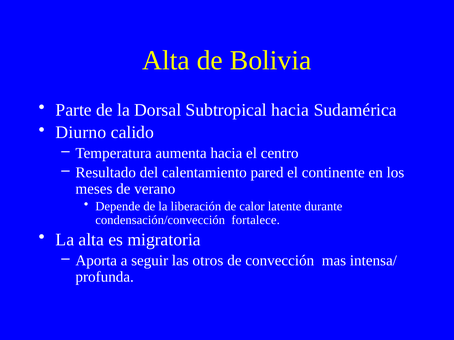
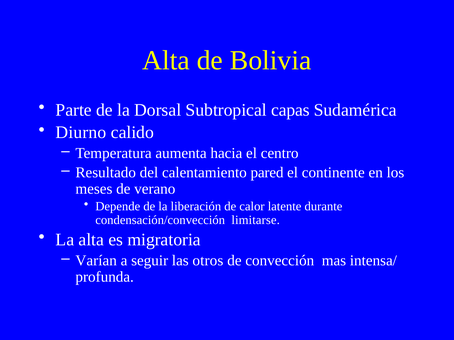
Subtropical hacia: hacia -> capas
fortalece: fortalece -> limitarse
Aporta: Aporta -> Varían
